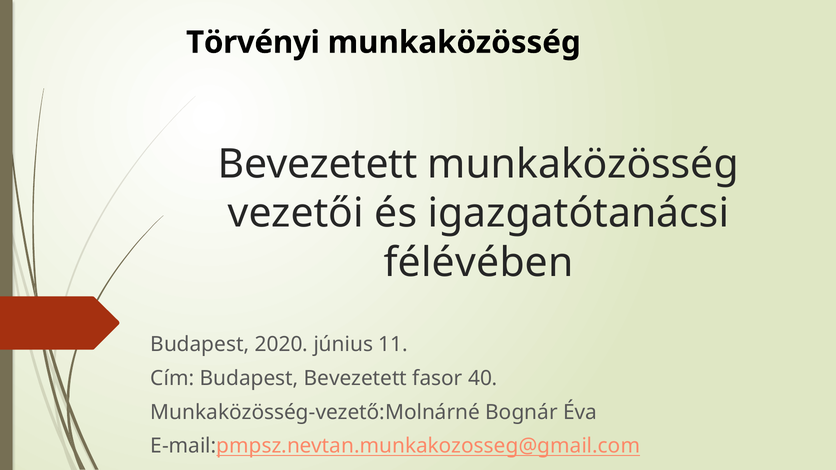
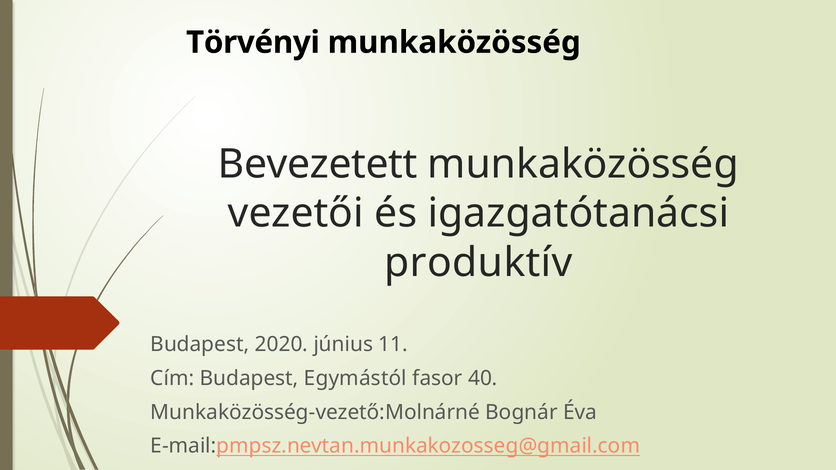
félévében: félévében -> produktív
Budapest Bevezetett: Bevezetett -> Egymástól
